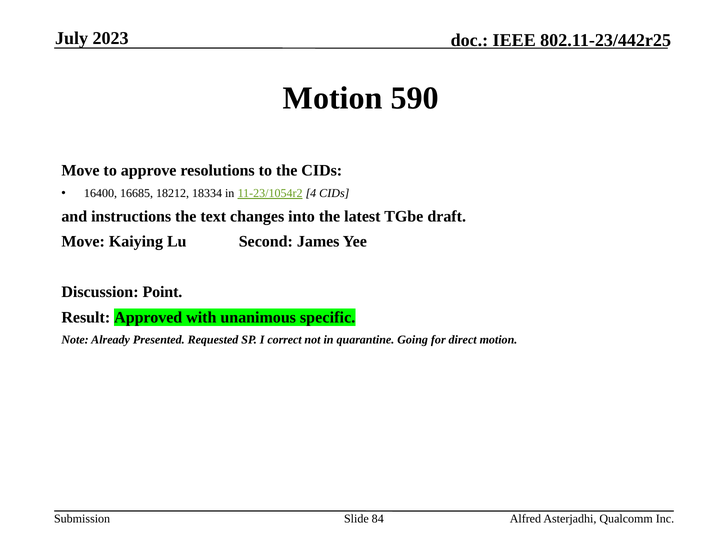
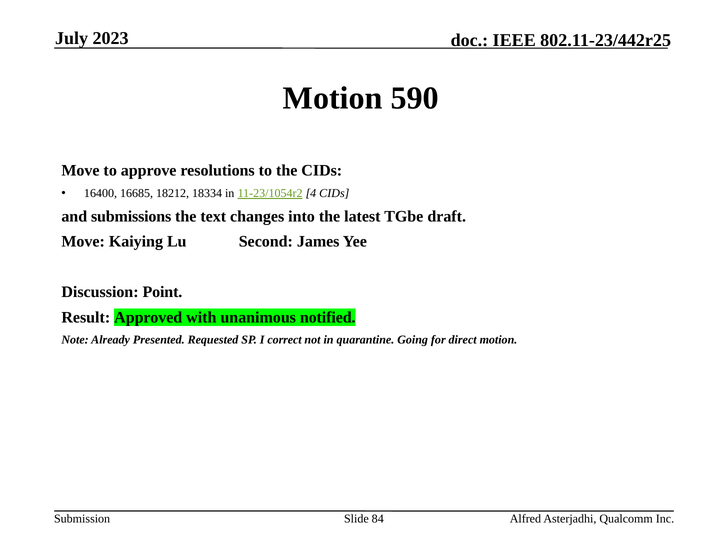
instructions: instructions -> submissions
specific: specific -> notified
